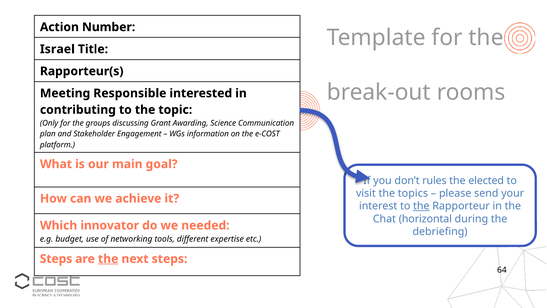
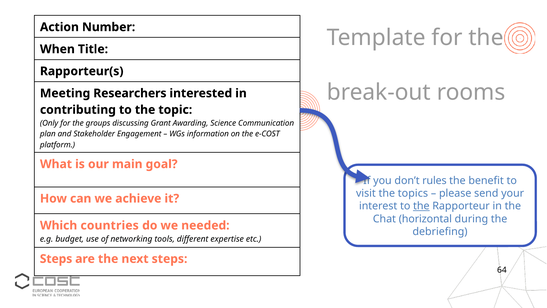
Israel: Israel -> When
Responsible: Responsible -> Researchers
elected: elected -> benefit
innovator: innovator -> countries
the at (108, 259) underline: present -> none
